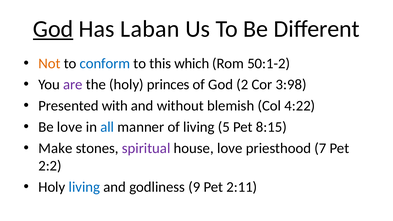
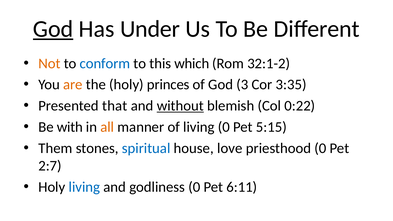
Laban: Laban -> Under
50:1-2: 50:1-2 -> 32:1-2
are colour: purple -> orange
2: 2 -> 3
3:98: 3:98 -> 3:35
with: with -> that
without underline: none -> present
4:22: 4:22 -> 0:22
Be love: love -> with
all colour: blue -> orange
living 5: 5 -> 0
8:15: 8:15 -> 5:15
Make: Make -> Them
spiritual colour: purple -> blue
priesthood 7: 7 -> 0
2:2: 2:2 -> 2:7
godliness 9: 9 -> 0
2:11: 2:11 -> 6:11
